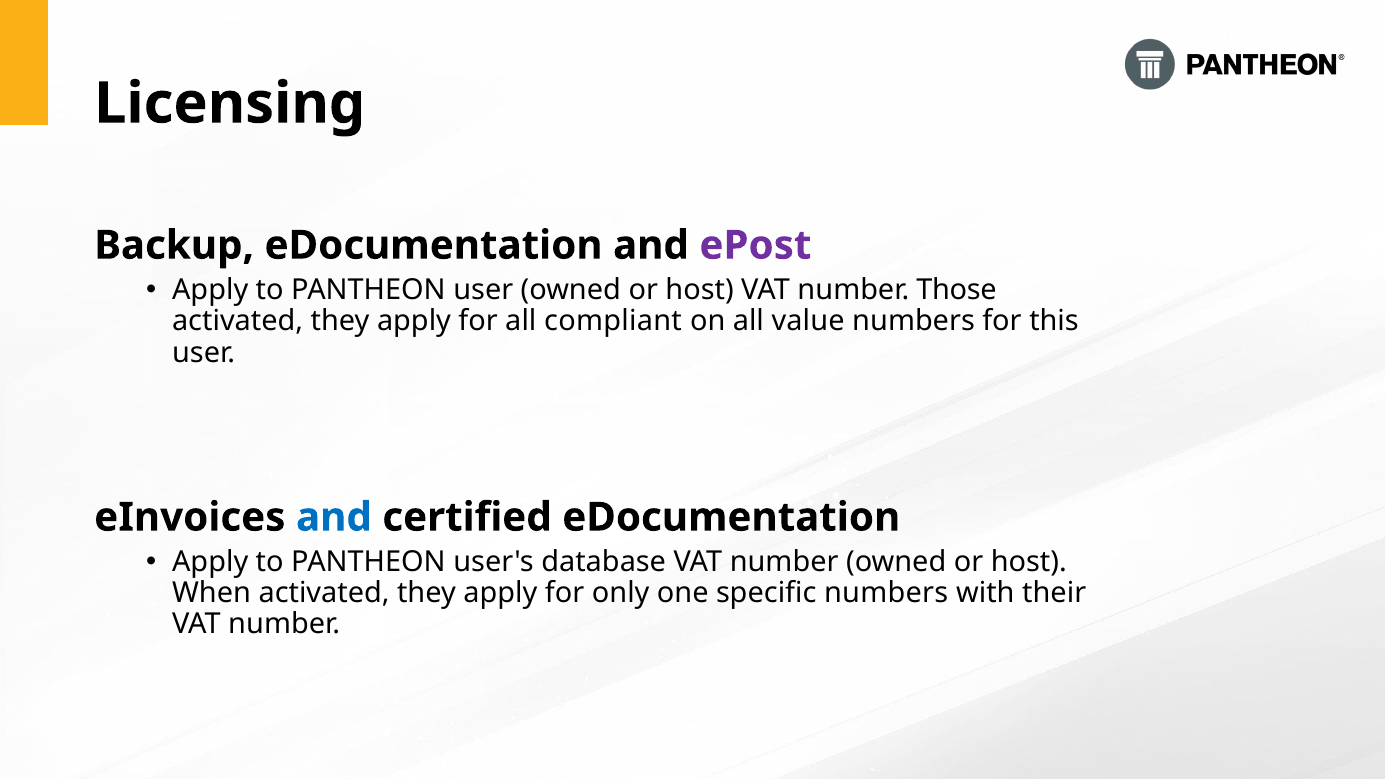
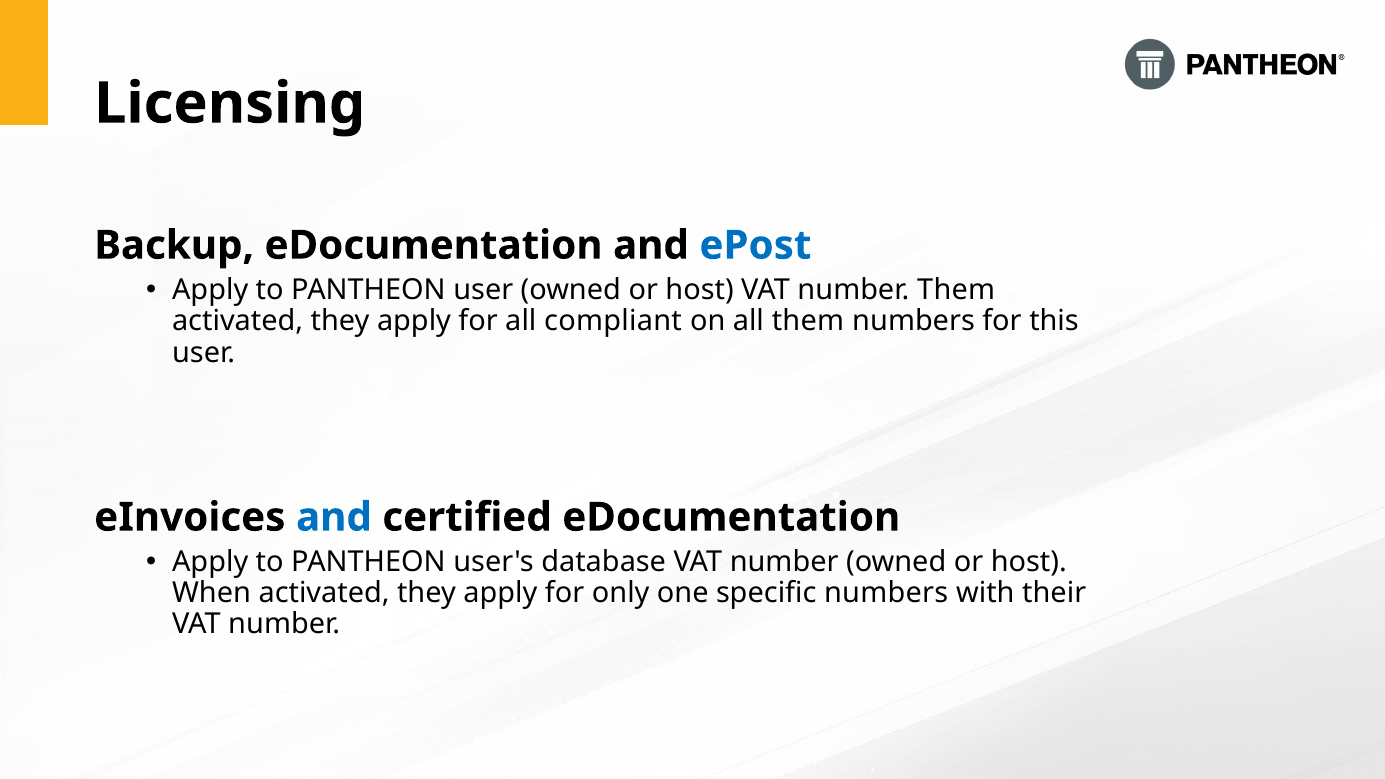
ePost colour: purple -> blue
number Those: Those -> Them
all value: value -> them
